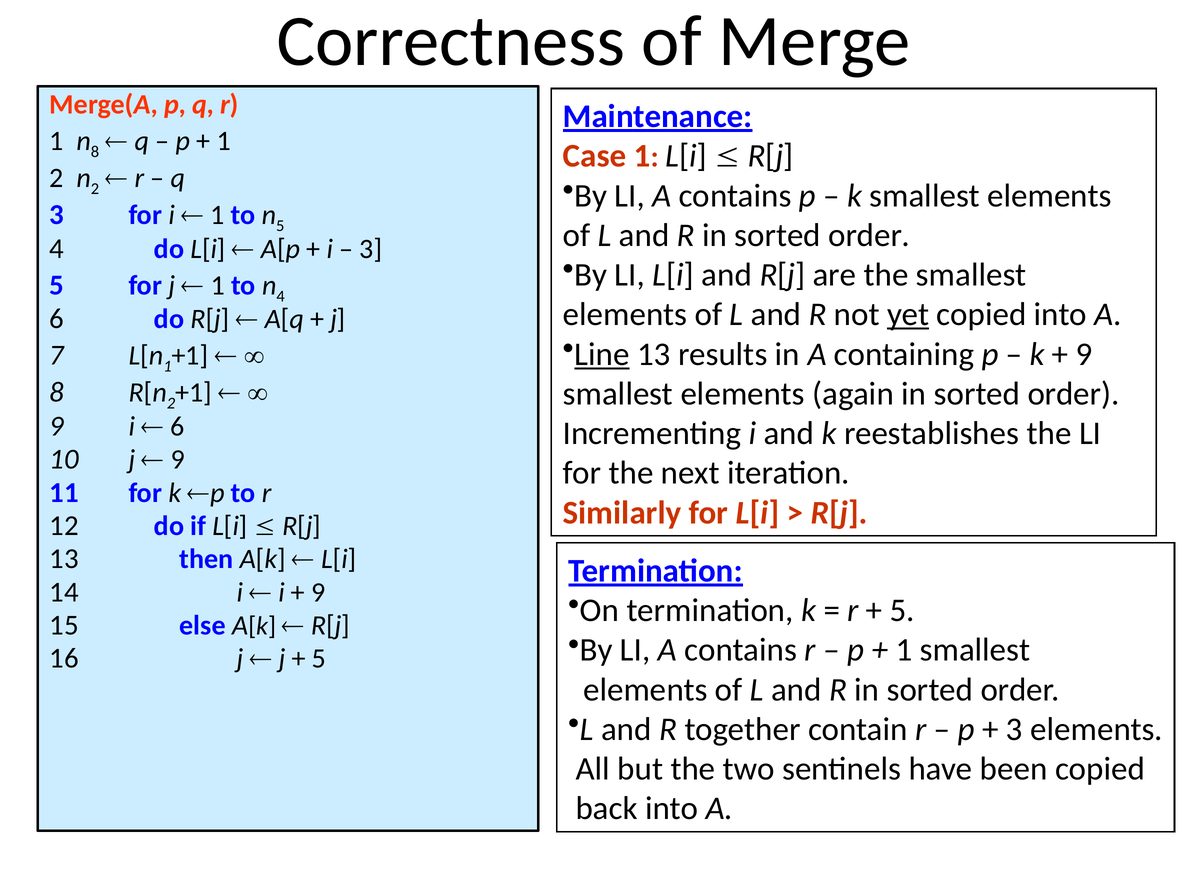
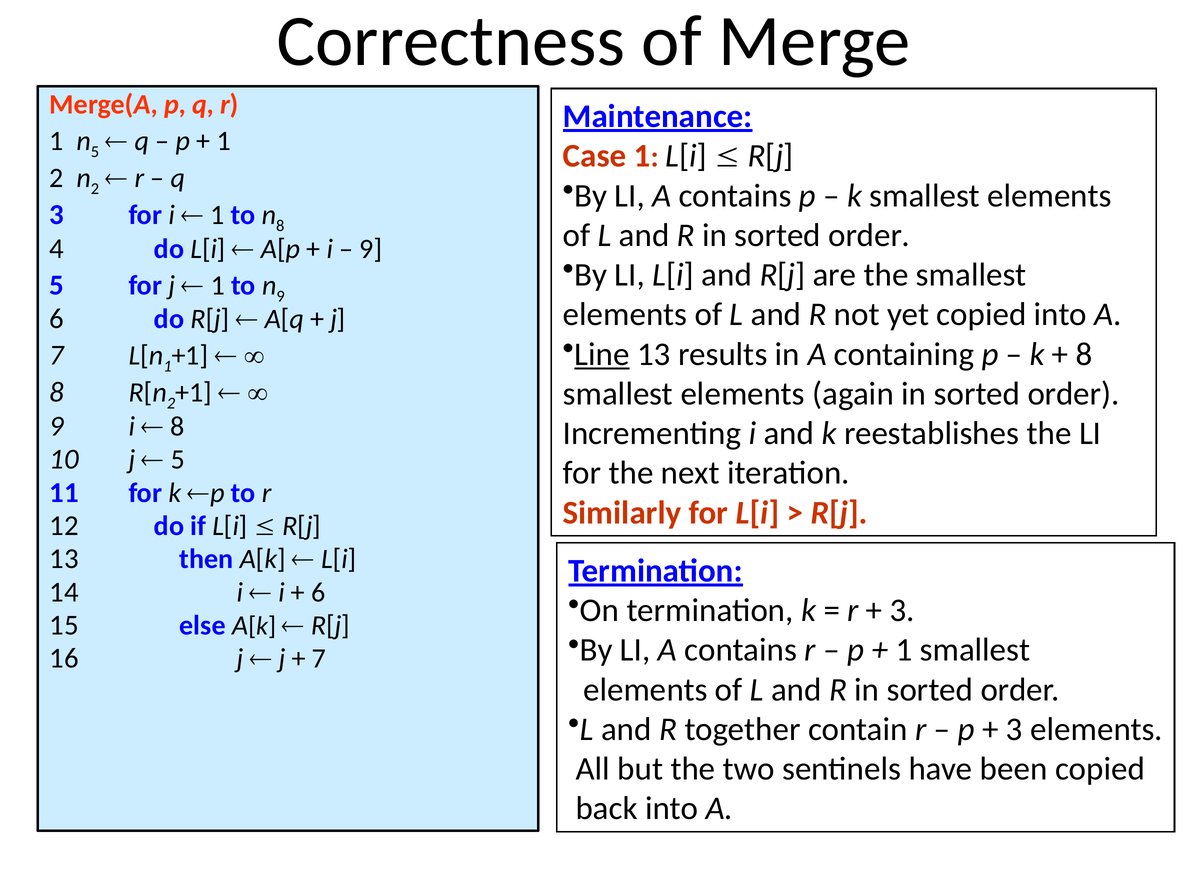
8 at (95, 152): 8 -> 5
5 at (280, 226): 5 -> 8
3 at (371, 249): 3 -> 9
4 at (281, 296): 4 -> 9
yet underline: present -> none
9 at (1084, 354): 9 -> 8
6 at (177, 426): 6 -> 8
9 at (178, 460): 9 -> 5
9 at (318, 592): 9 -> 6
5 at (902, 610): 5 -> 3
5 at (319, 659): 5 -> 7
